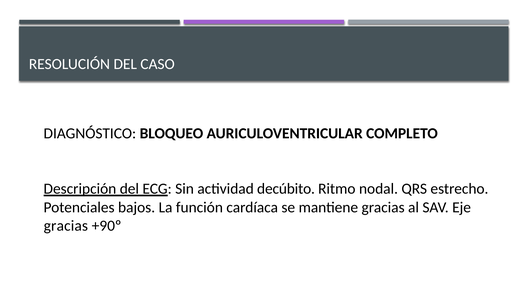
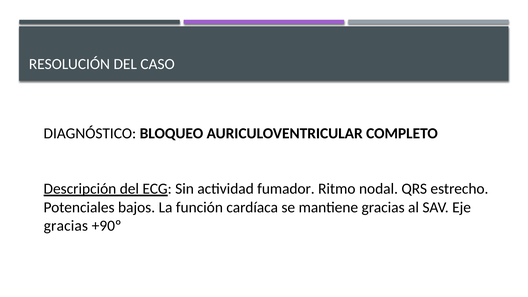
decúbito: decúbito -> fumador
